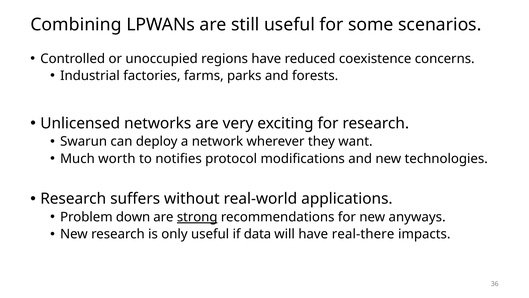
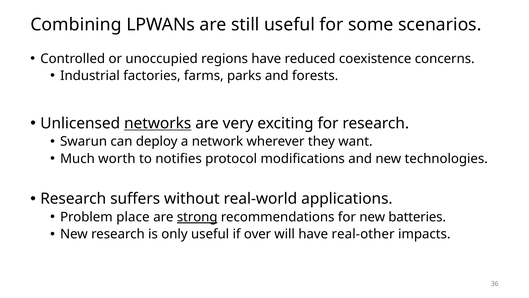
networks underline: none -> present
down: down -> place
anyways: anyways -> batteries
data: data -> over
real-there: real-there -> real-other
